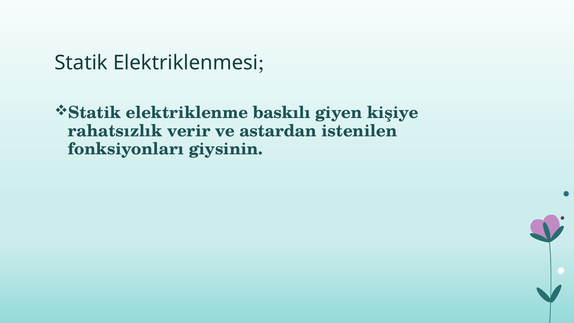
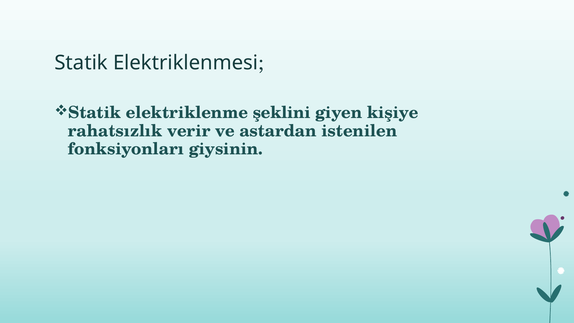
baskılı: baskılı -> şeklini
